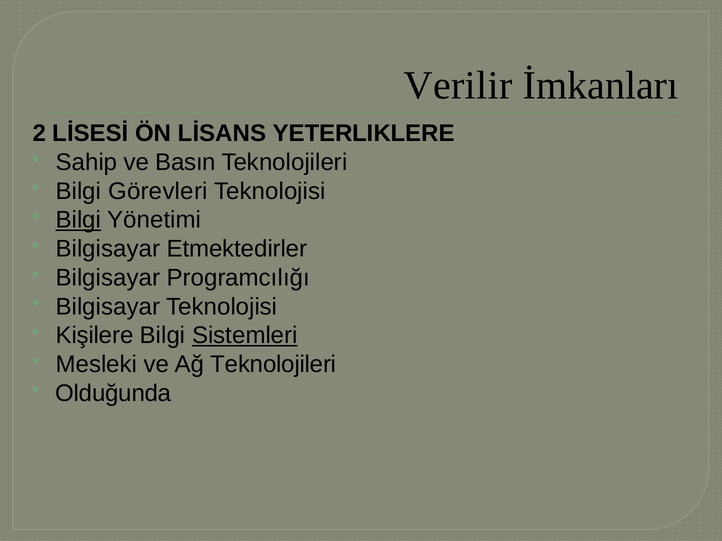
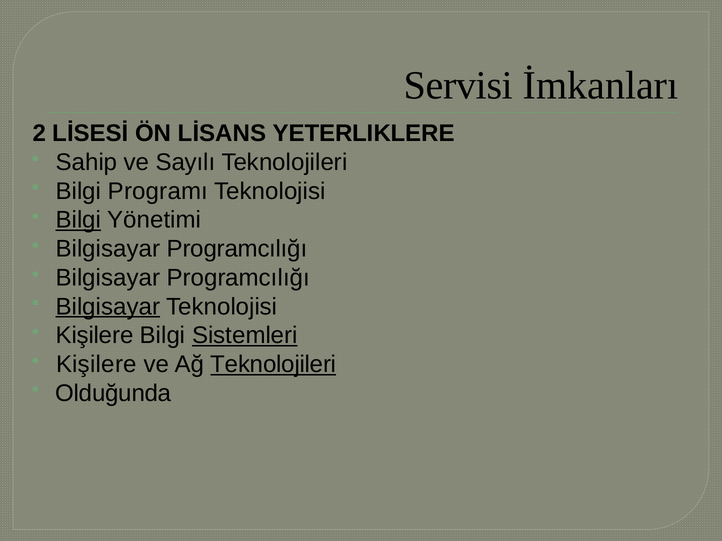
Verilir: Verilir -> Servisi
Basın: Basın -> Sayılı
Görevleri: Görevleri -> Programı
Etmektedirler at (237, 249): Etmektedirler -> Programcılığı
Bilgisayar at (108, 307) underline: none -> present
Mesleki at (96, 365): Mesleki -> Kişilere
Teknolojileri at (273, 365) underline: none -> present
